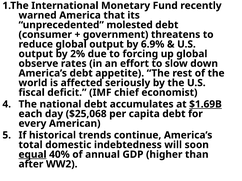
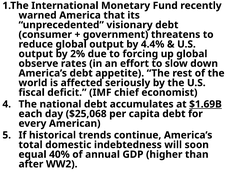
molested: molested -> visionary
6.9%: 6.9% -> 4.4%
equal underline: present -> none
